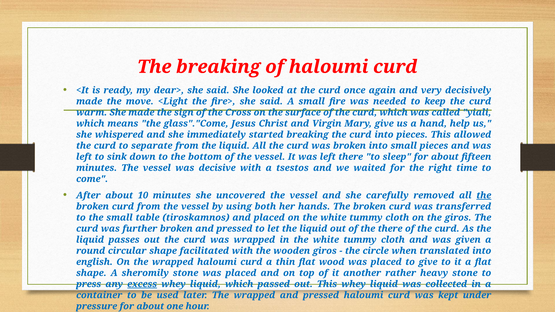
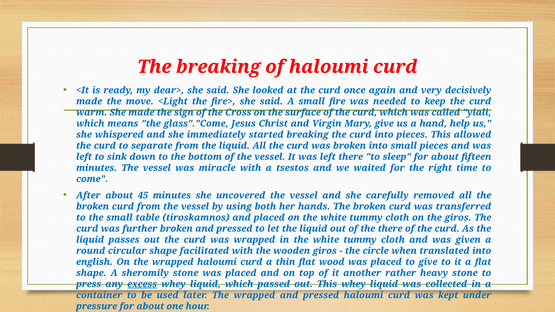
decisive: decisive -> miracle
10: 10 -> 45
the at (484, 195) underline: present -> none
